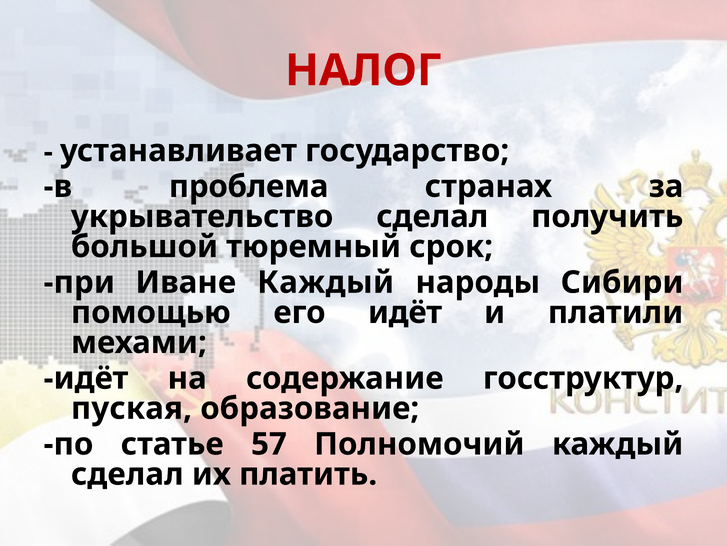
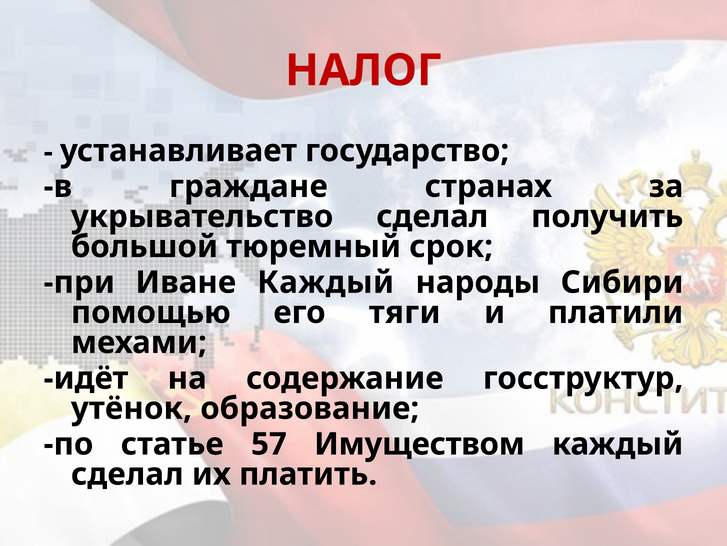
проблема: проблема -> граждане
его идёт: идёт -> тяги
пуская: пуская -> утёнок
Полномочий: Полномочий -> Имуществом
